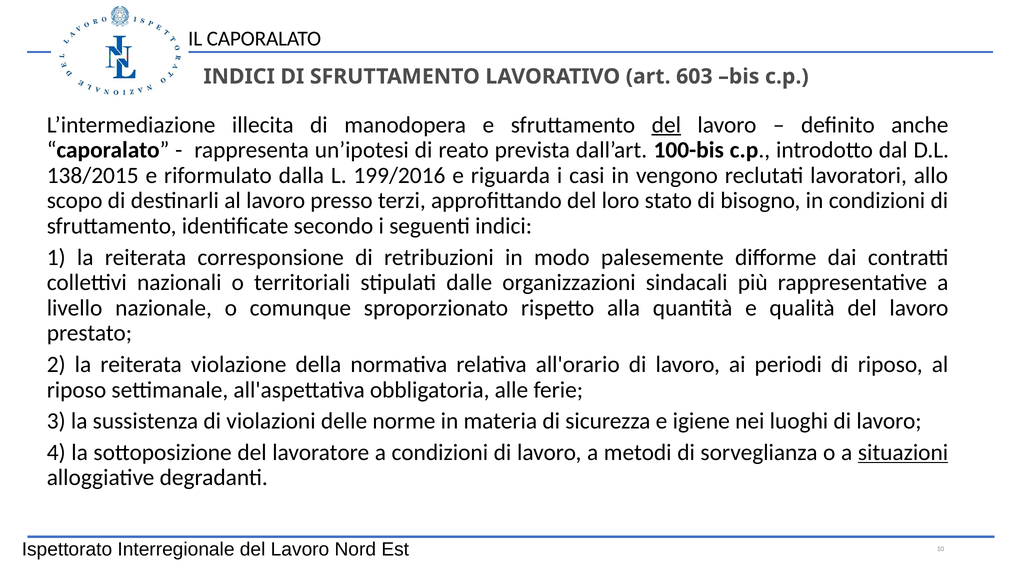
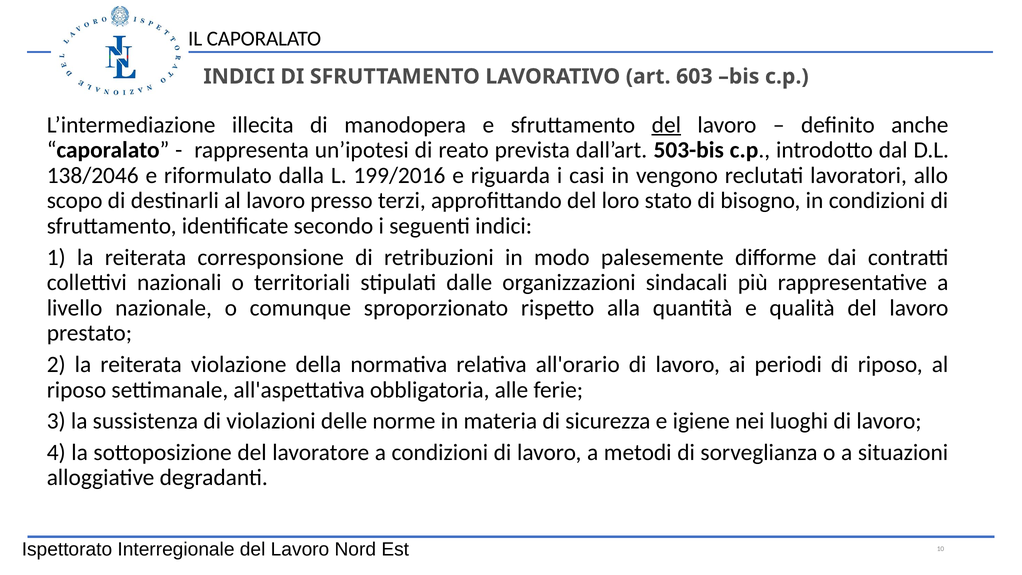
100-bis: 100-bis -> 503-bis
138/2015: 138/2015 -> 138/2046
situazioni underline: present -> none
